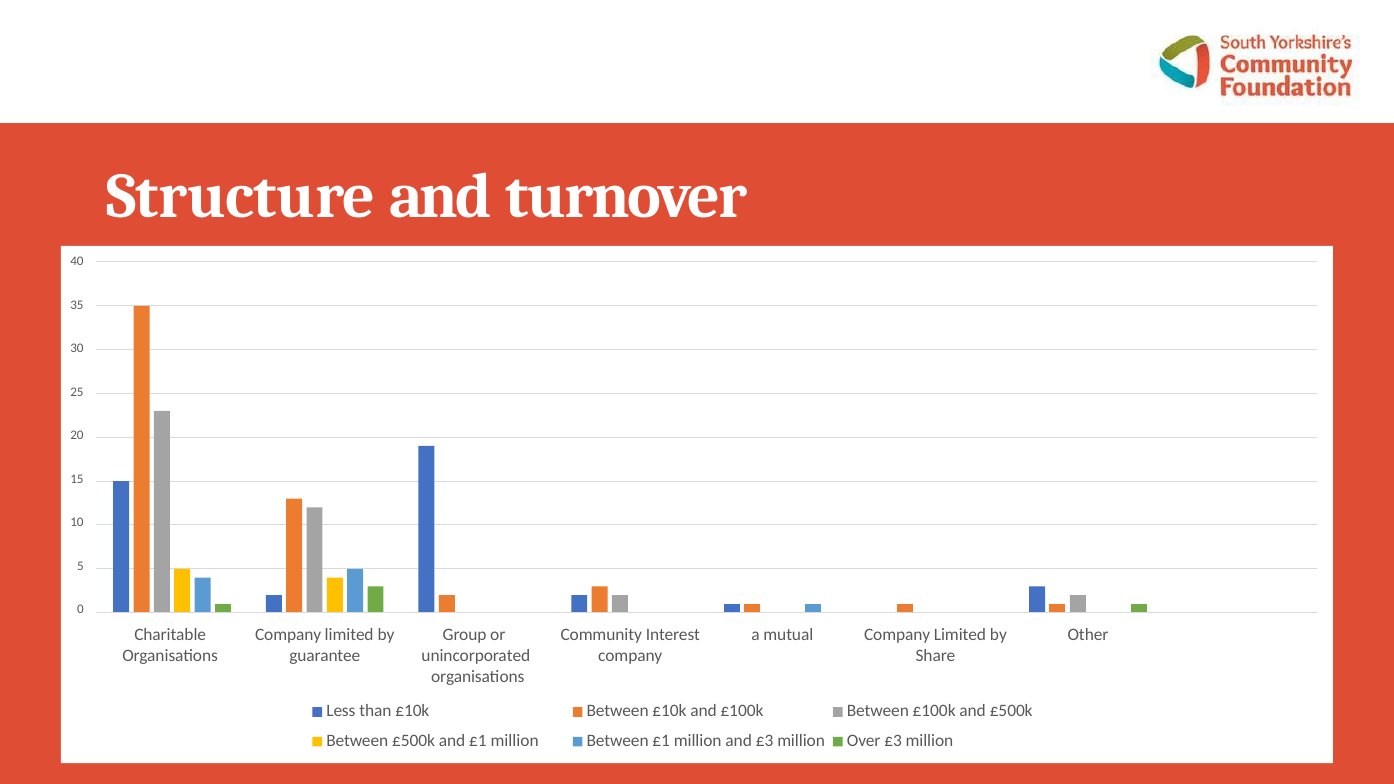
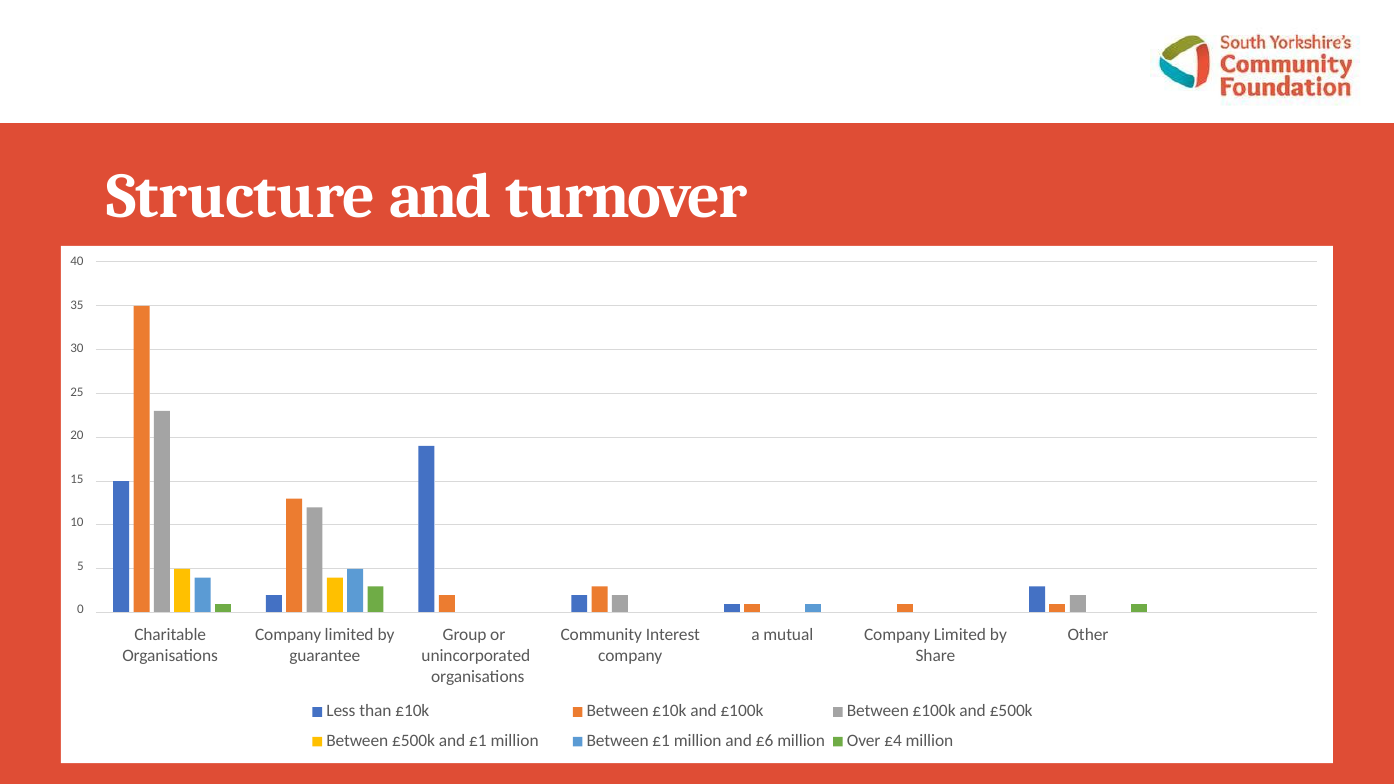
and £3: £3 -> £6
Over £3: £3 -> £4
